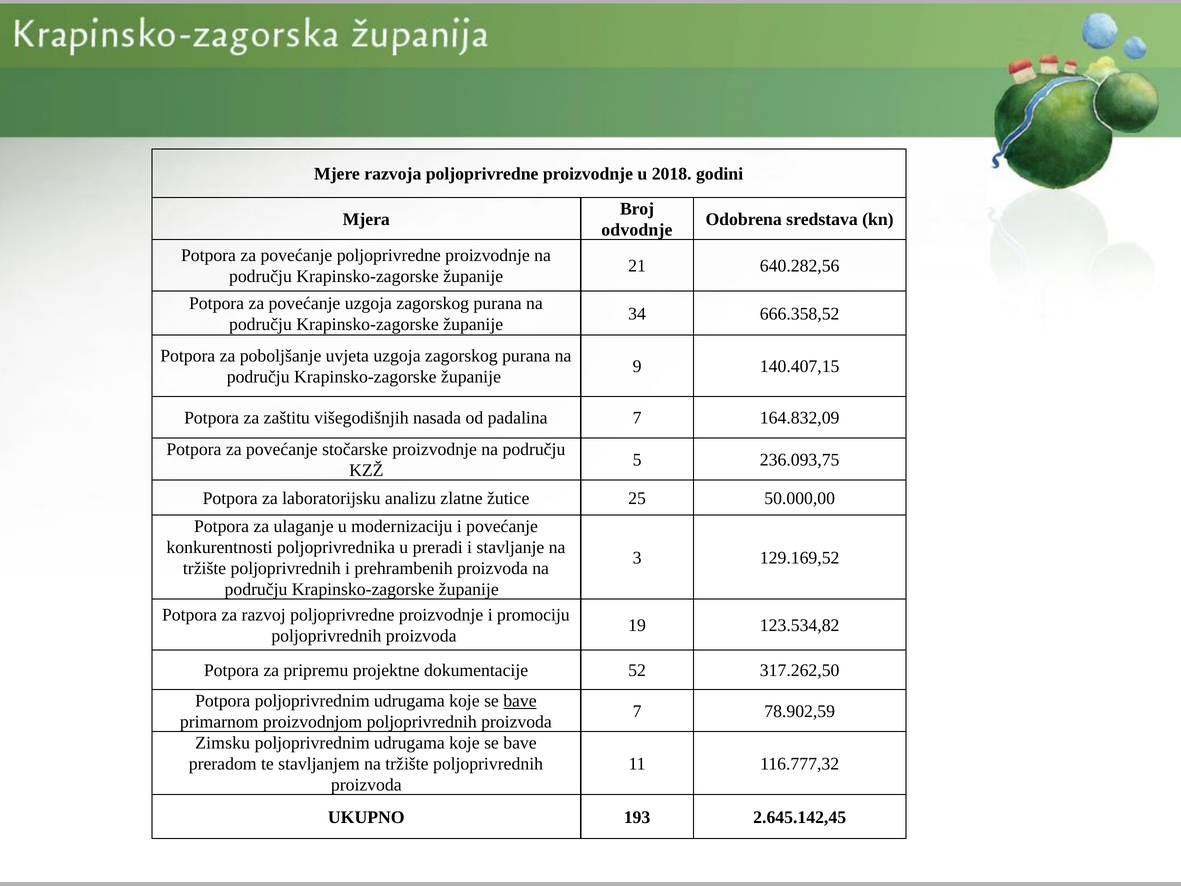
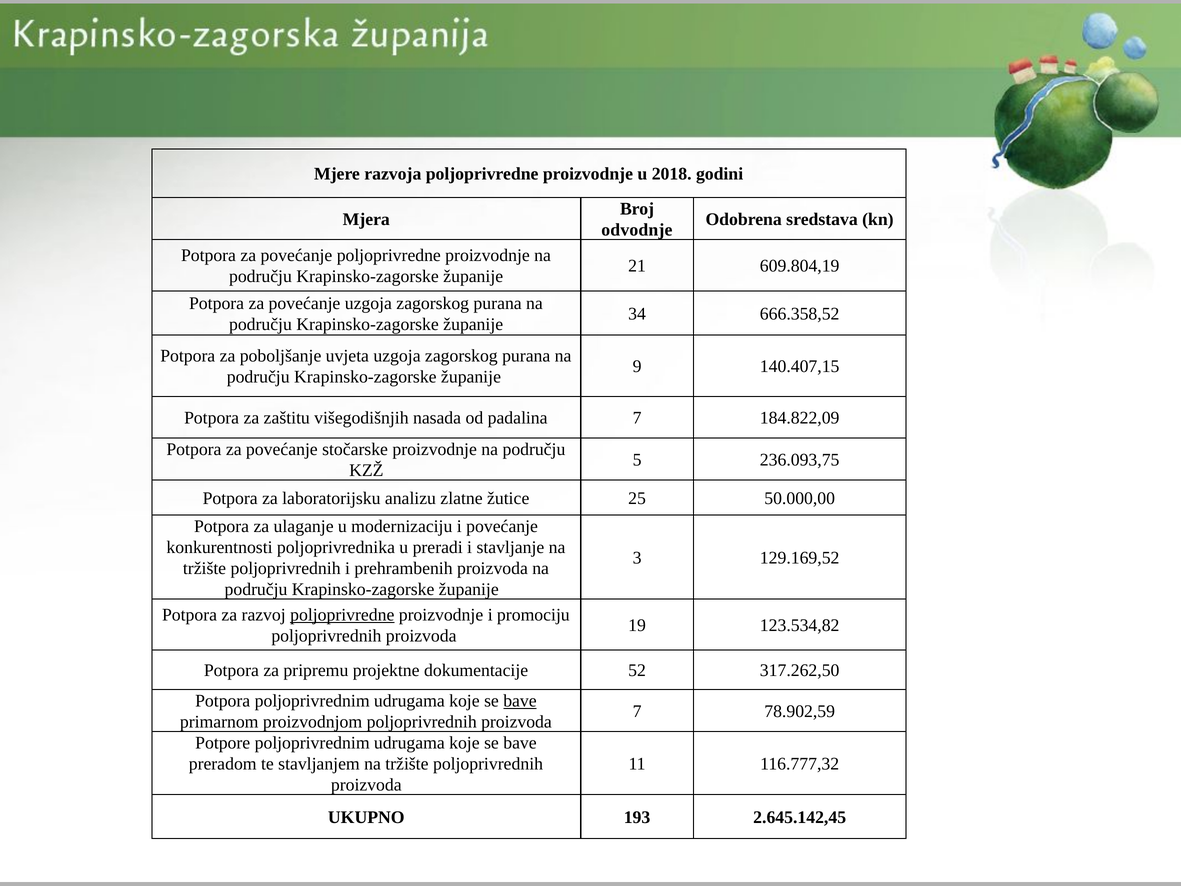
640.282,56: 640.282,56 -> 609.804,19
164.832,09: 164.832,09 -> 184.822,09
poljoprivredne at (342, 615) underline: none -> present
Zimsku: Zimsku -> Potpore
